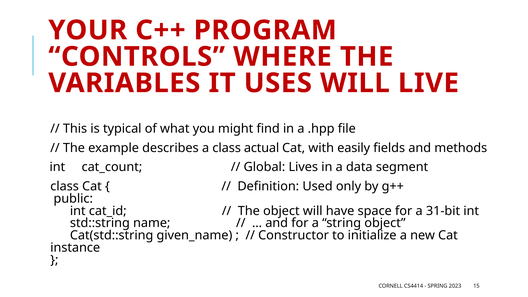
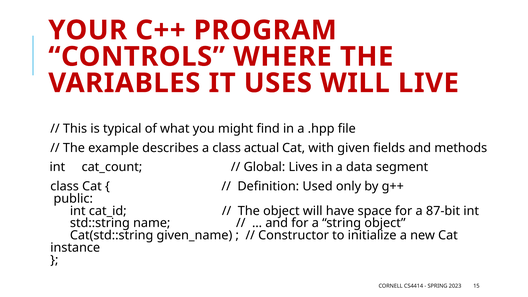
easily: easily -> given
31-bit: 31-bit -> 87-bit
